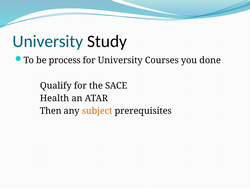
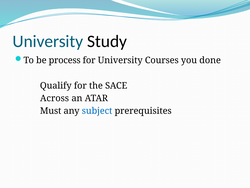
Health: Health -> Across
Then: Then -> Must
subject colour: orange -> blue
